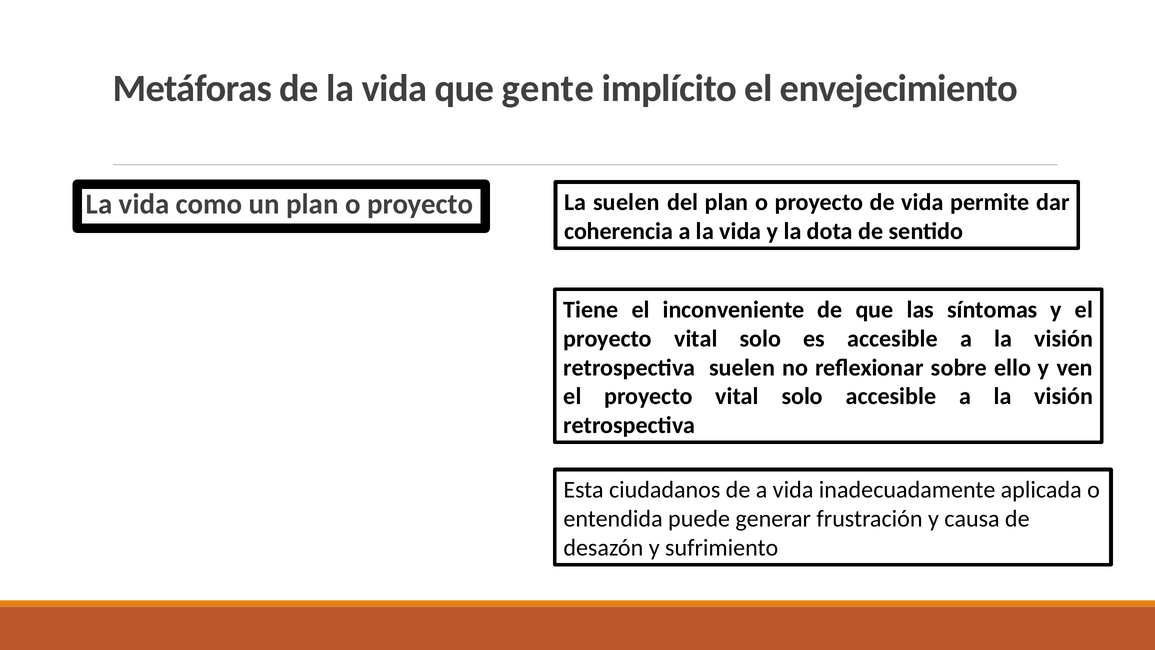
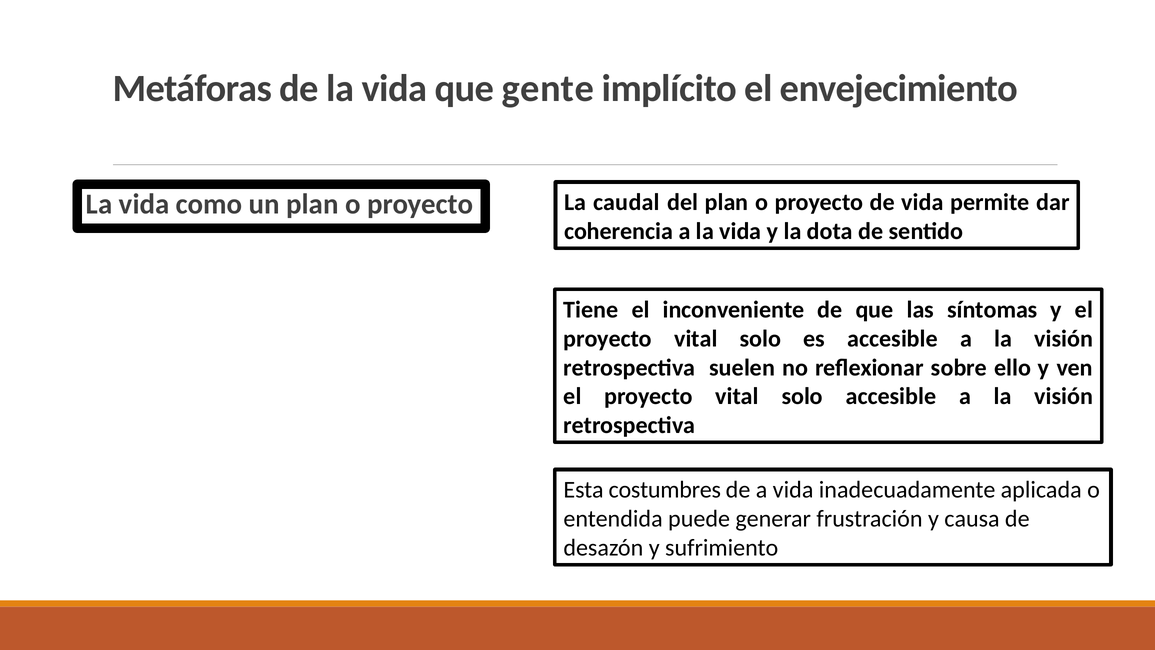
La suelen: suelen -> caudal
ciudadanos: ciudadanos -> costumbres
